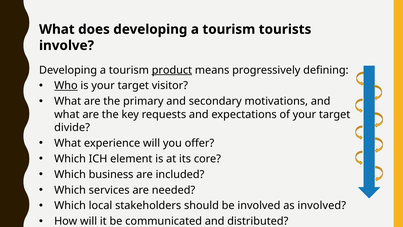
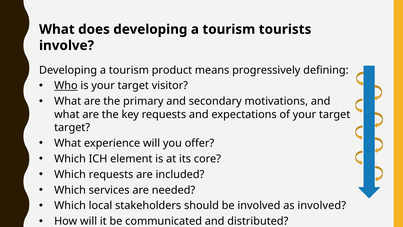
product underline: present -> none
divide at (72, 127): divide -> target
Which business: business -> requests
